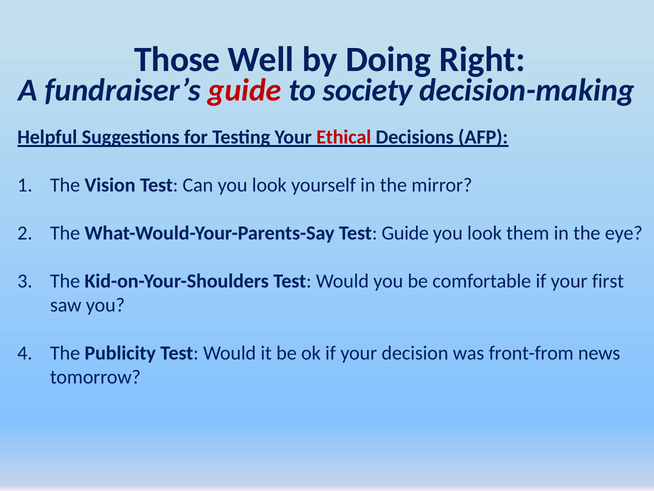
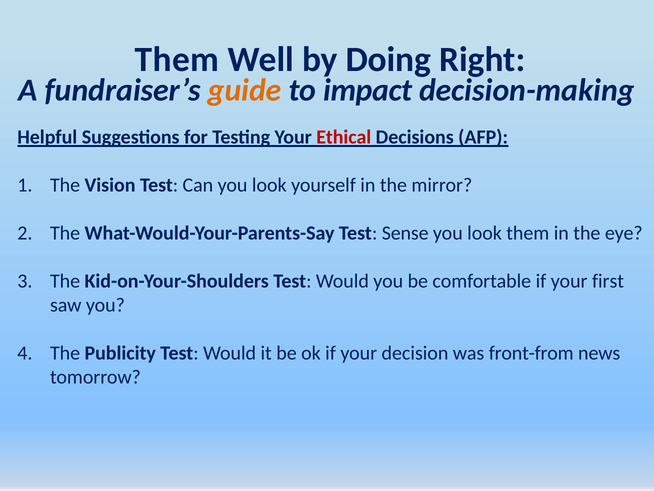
Those at (177, 60): Those -> Them
guide at (245, 90) colour: red -> orange
society: society -> impact
Test Guide: Guide -> Sense
